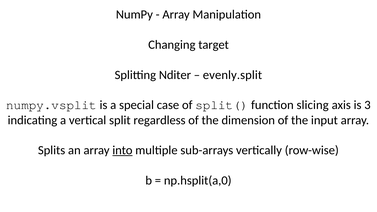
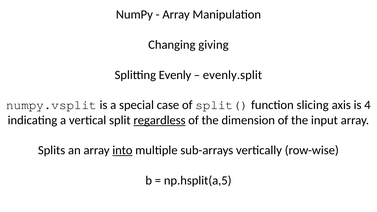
target: target -> giving
Nditer: Nditer -> Evenly
3: 3 -> 4
regardless underline: none -> present
np.hsplit(a,0: np.hsplit(a,0 -> np.hsplit(a,5
